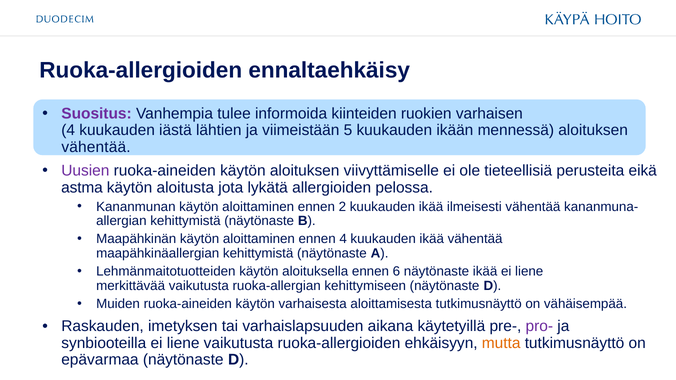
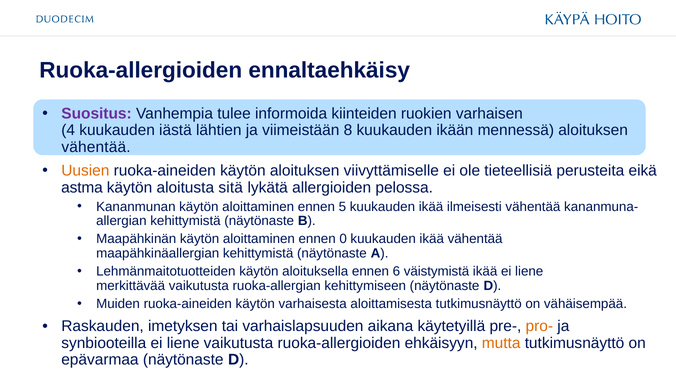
5: 5 -> 8
Uusien colour: purple -> orange
jota: jota -> sitä
2: 2 -> 5
ennen 4: 4 -> 0
6 näytönaste: näytönaste -> väistymistä
pro- colour: purple -> orange
